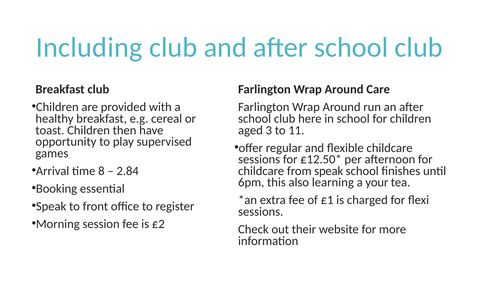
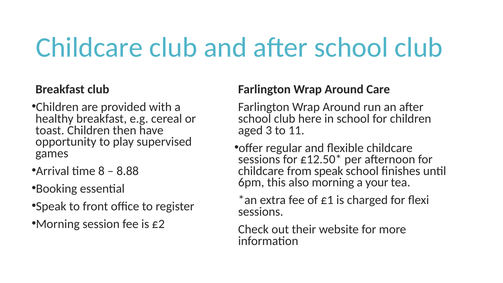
Including at (89, 48): Including -> Childcare
2.84: 2.84 -> 8.88
also learning: learning -> morning
